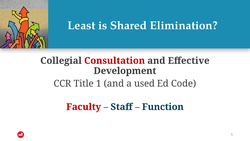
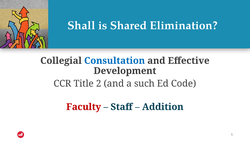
Least: Least -> Shall
Consultation colour: red -> blue
1: 1 -> 2
used: used -> such
Function: Function -> Addition
